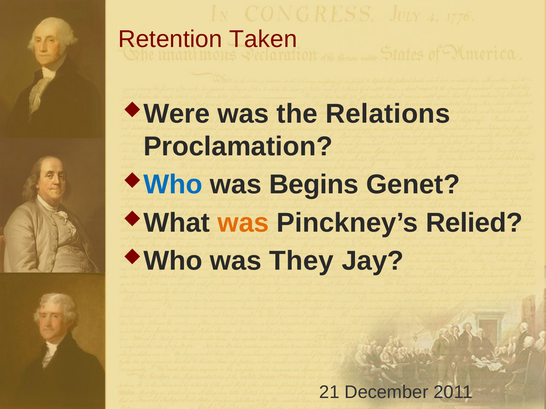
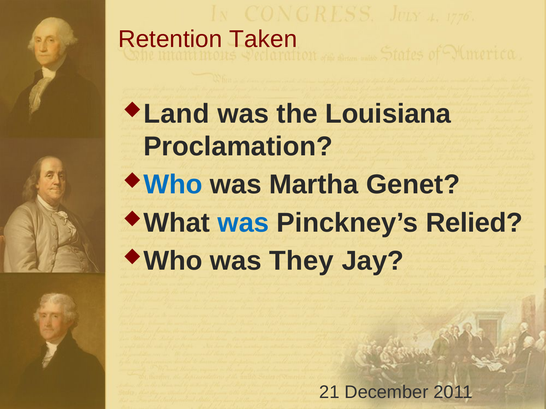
Were: Were -> Land
Relations: Relations -> Louisiana
Begins: Begins -> Martha
was at (243, 223) colour: orange -> blue
